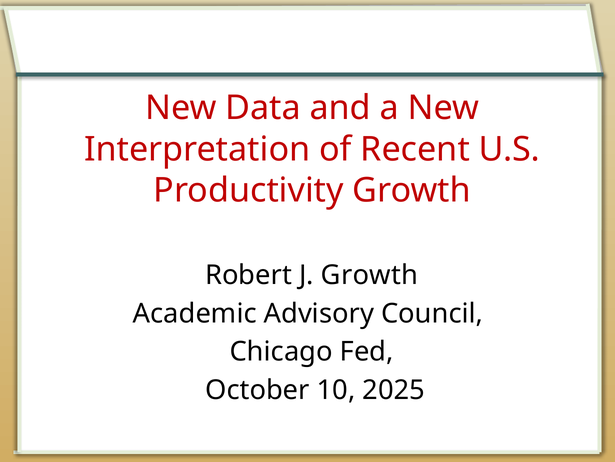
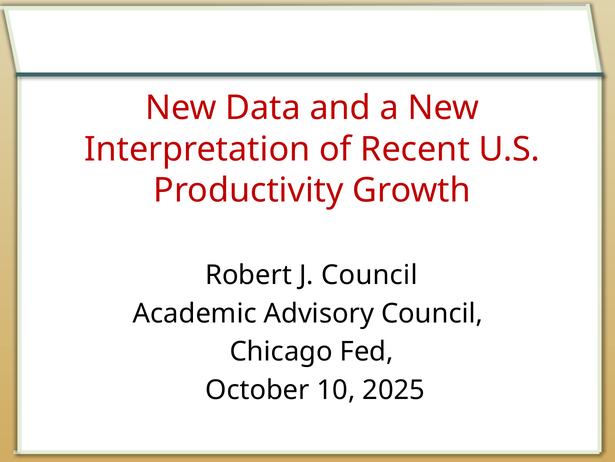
J Growth: Growth -> Council
